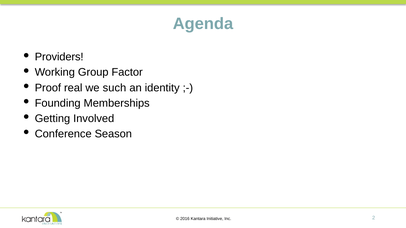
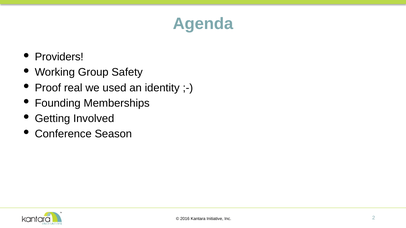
Factor: Factor -> Safety
such: such -> used
